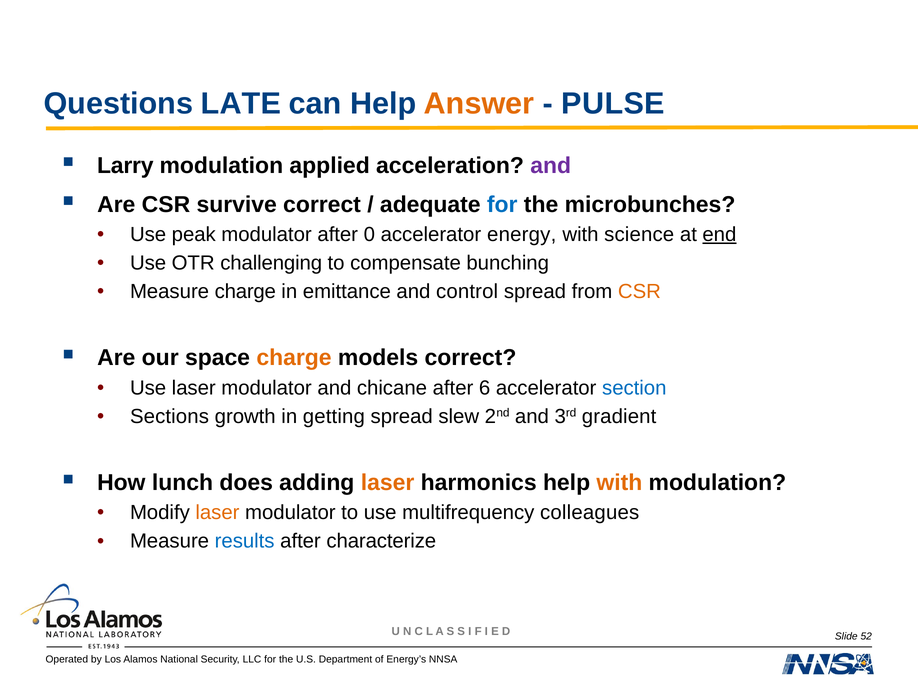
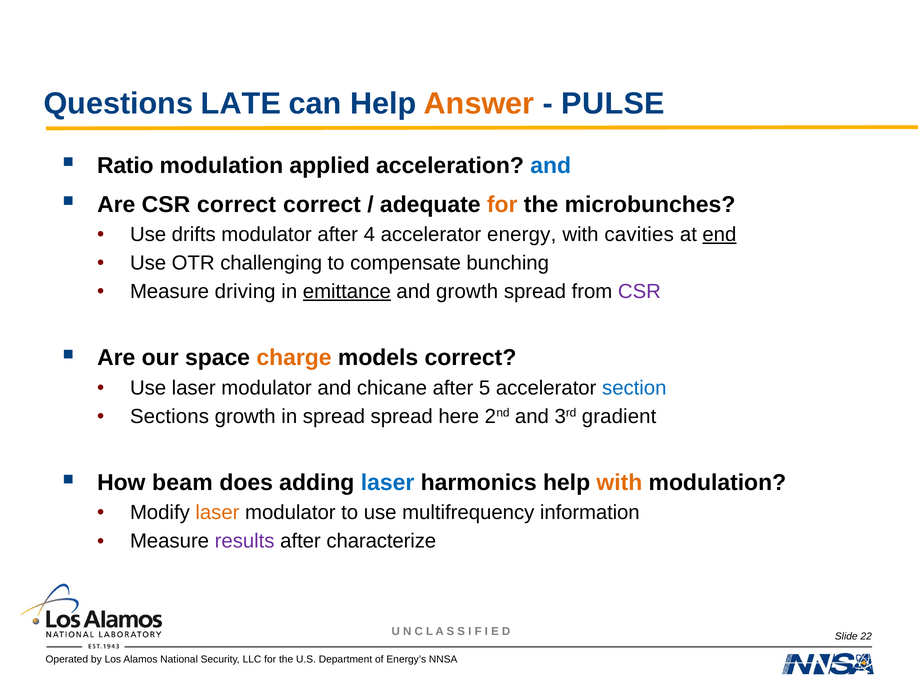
Larry: Larry -> Ratio
and at (551, 165) colour: purple -> blue
CSR survive: survive -> correct
for at (502, 204) colour: blue -> orange
peak: peak -> drifts
0: 0 -> 4
science: science -> cavities
Measure charge: charge -> driving
emittance underline: none -> present
and control: control -> growth
CSR at (639, 291) colour: orange -> purple
6: 6 -> 5
in getting: getting -> spread
slew: slew -> here
lunch: lunch -> beam
laser at (388, 482) colour: orange -> blue
colleagues: colleagues -> information
results colour: blue -> purple
52: 52 -> 22
